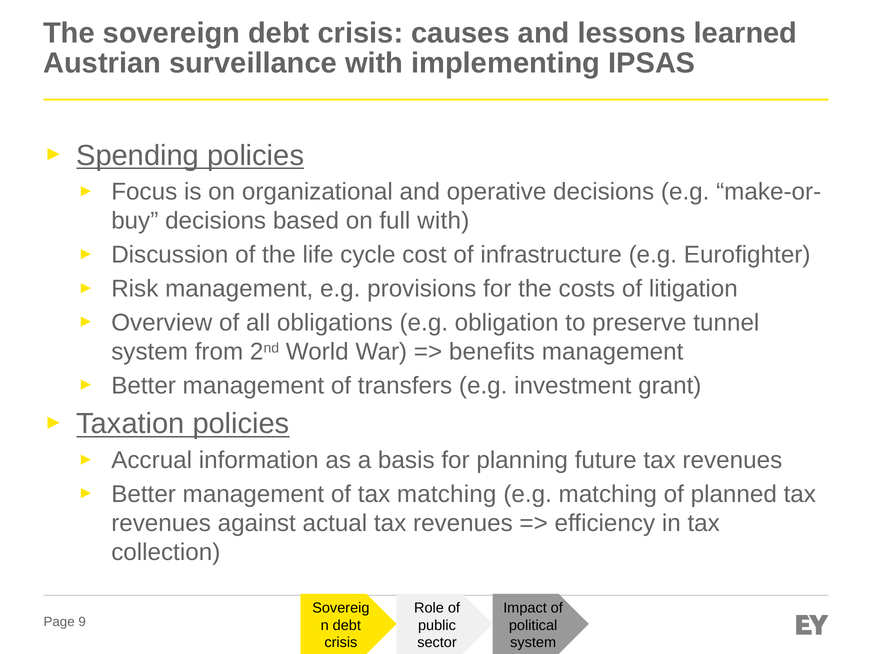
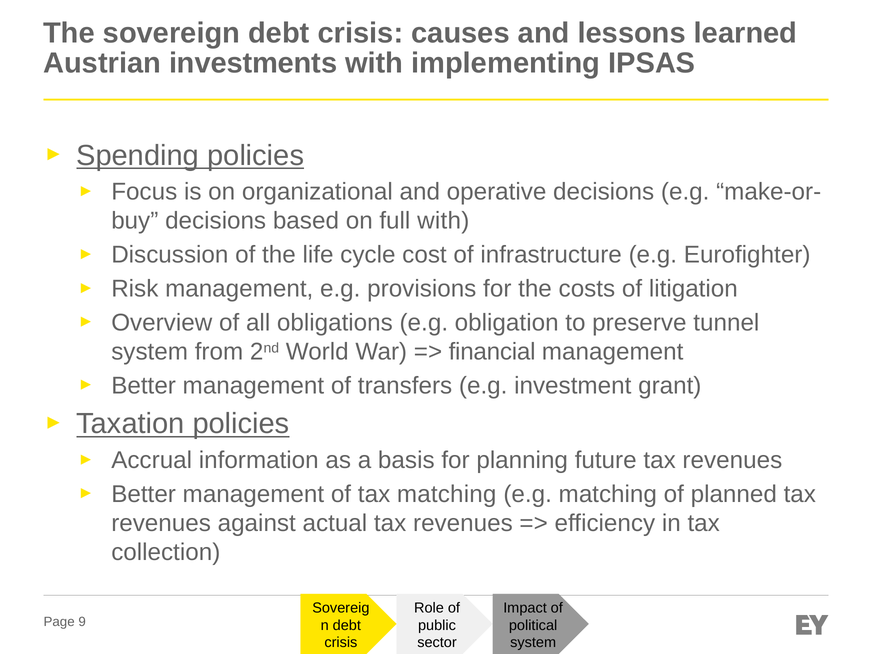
surveillance: surveillance -> investments
benefits: benefits -> financial
